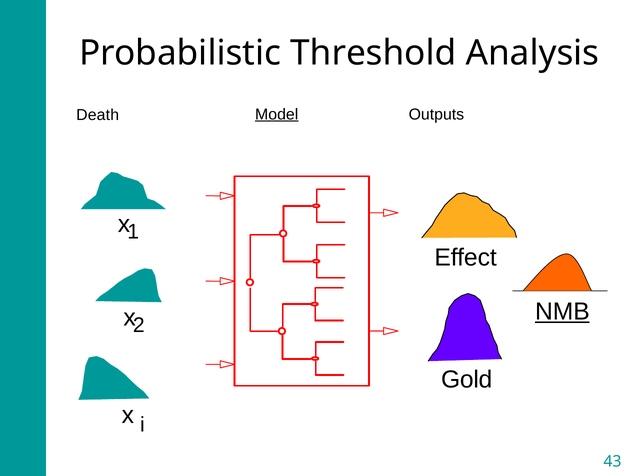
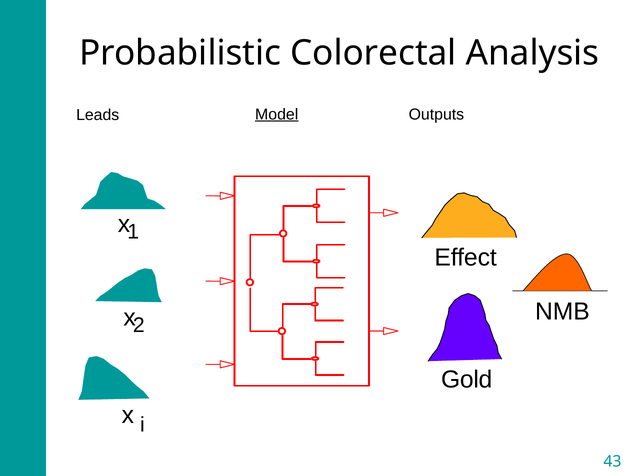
Threshold: Threshold -> Colorectal
Death: Death -> Leads
NMB underline: present -> none
